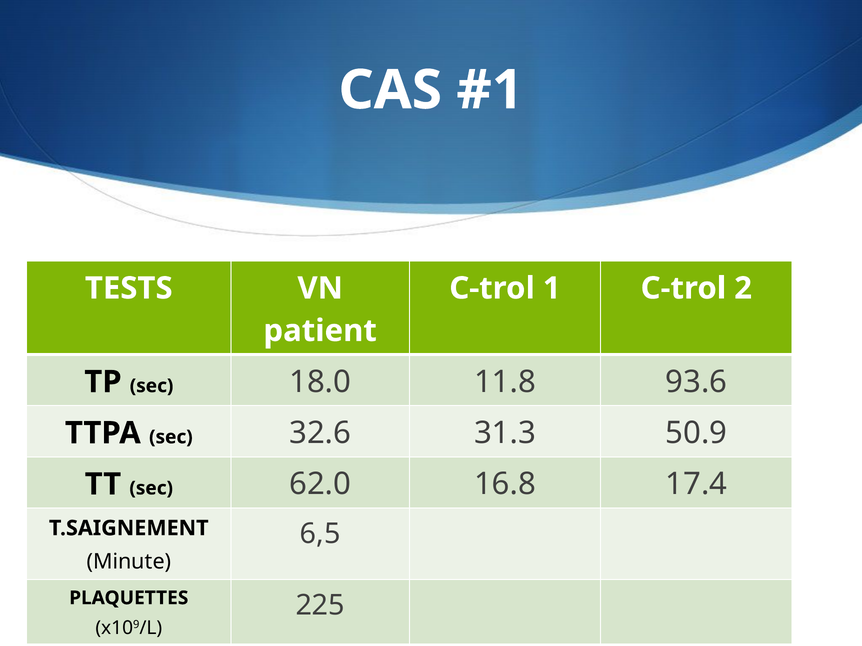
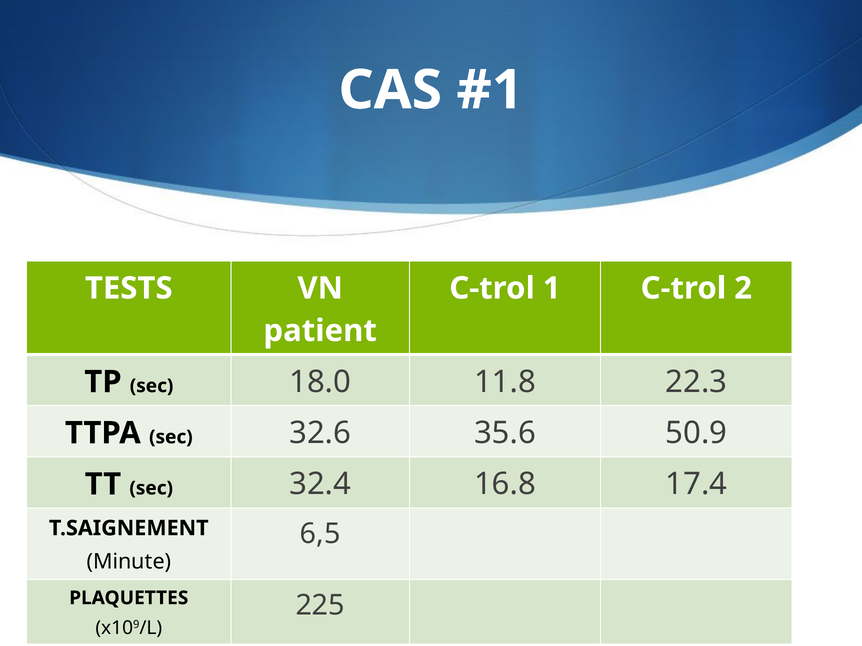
93.6: 93.6 -> 22.3
31.3: 31.3 -> 35.6
62.0: 62.0 -> 32.4
